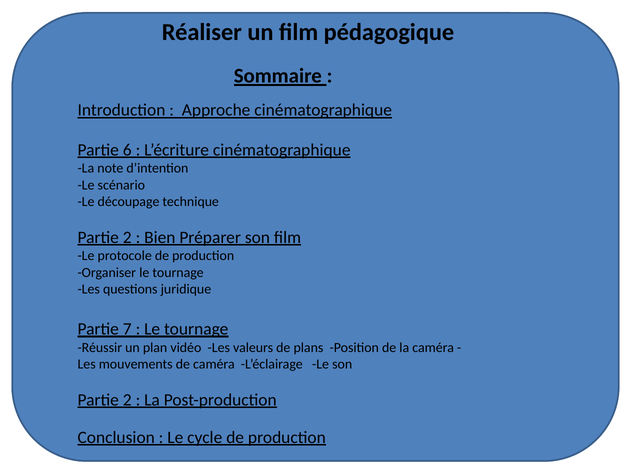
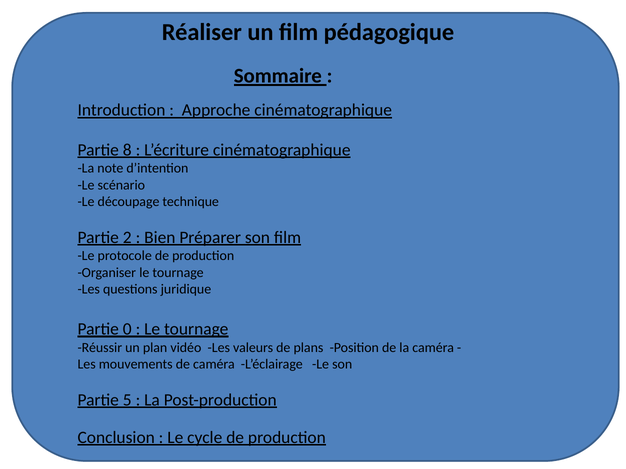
6: 6 -> 8
7: 7 -> 0
2 at (127, 400): 2 -> 5
